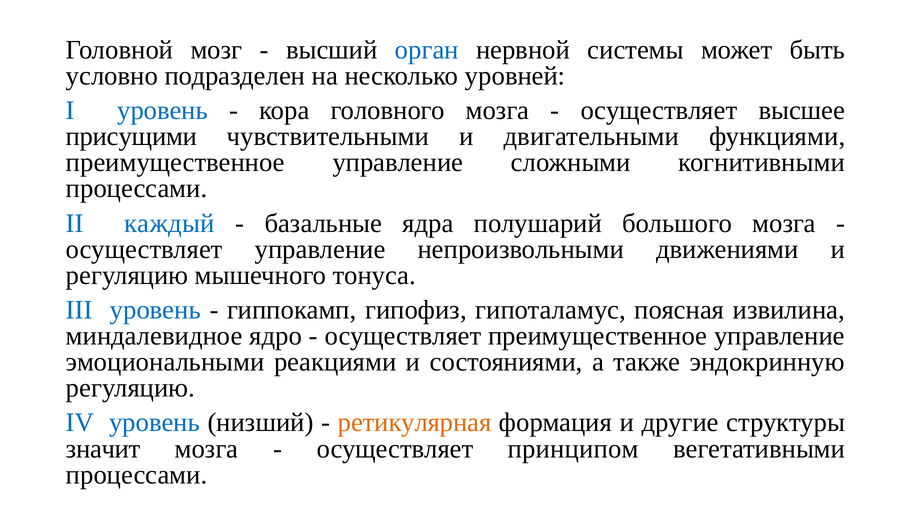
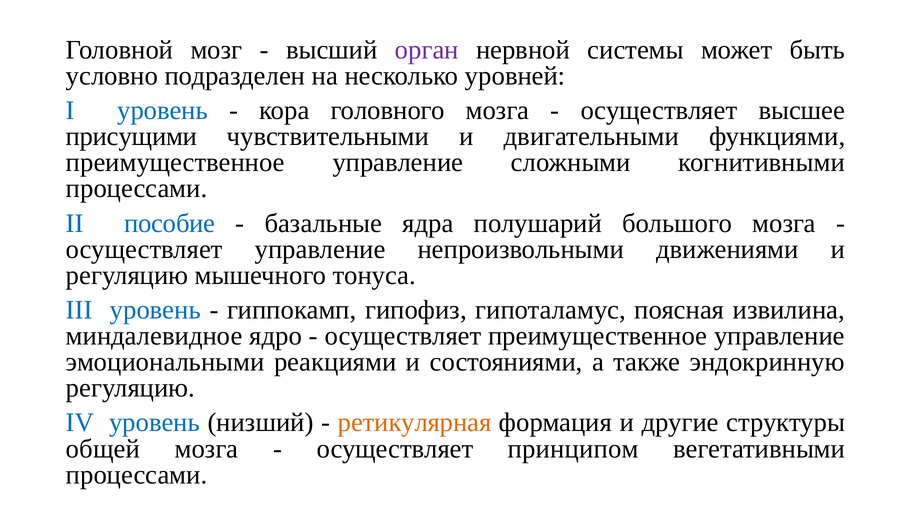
орган colour: blue -> purple
каждый: каждый -> пособие
значит: значит -> общей
